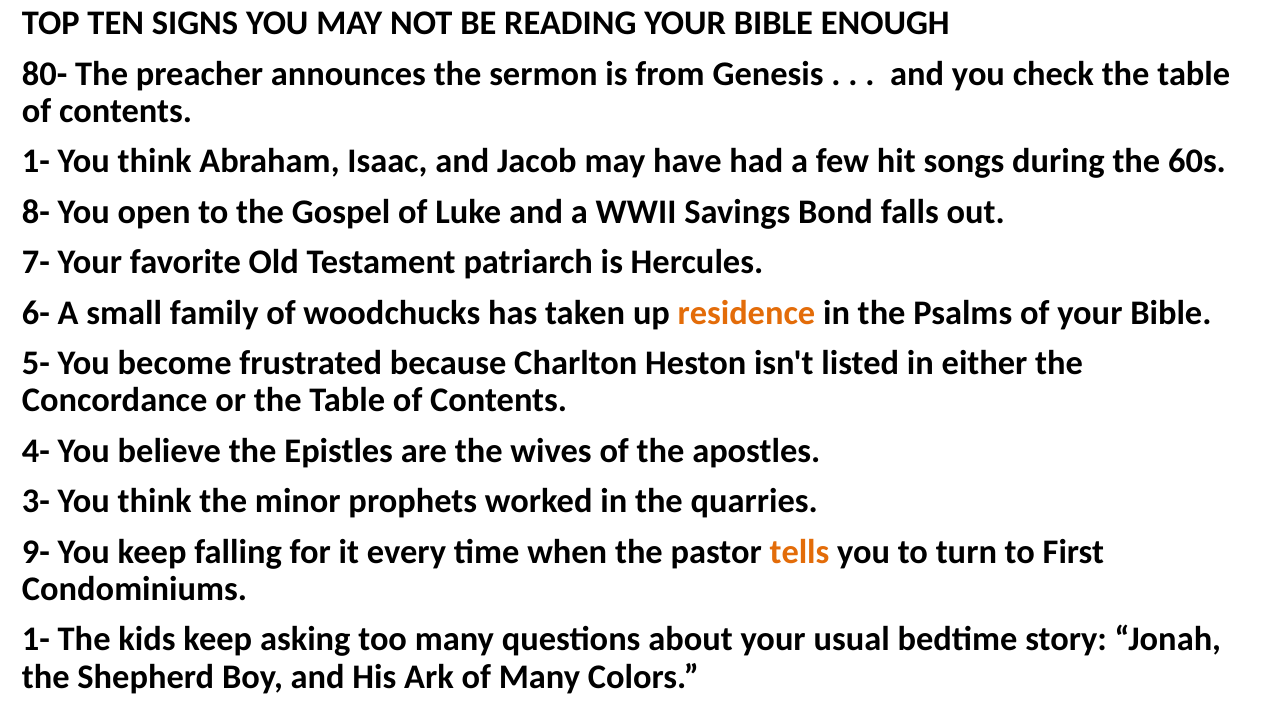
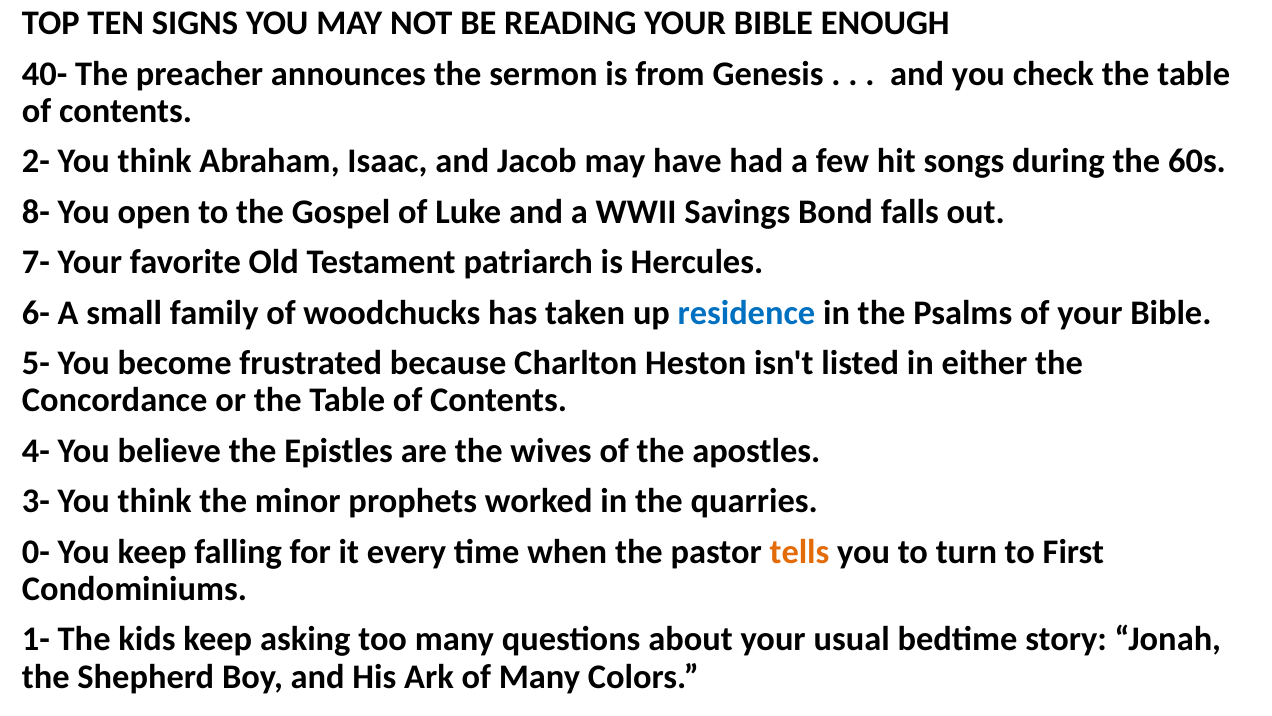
80-: 80- -> 40-
1- at (36, 161): 1- -> 2-
residence colour: orange -> blue
9-: 9- -> 0-
